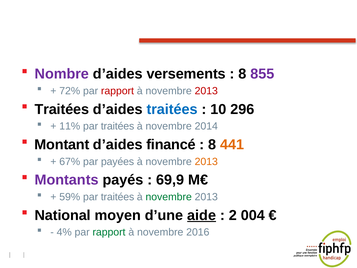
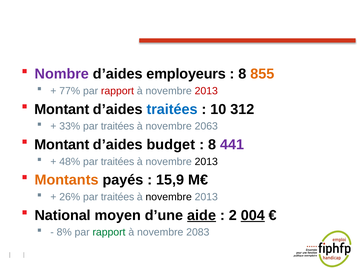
versements: versements -> employeurs
855 colour: purple -> orange
72%: 72% -> 77%
Traitées at (62, 109): Traitées -> Montant
296: 296 -> 312
11%: 11% -> 33%
2014: 2014 -> 2063
financé: financé -> budget
441 colour: orange -> purple
67%: 67% -> 48%
payées at (118, 161): payées -> traitées
2013 at (206, 161) colour: orange -> black
Montants colour: purple -> orange
69,9: 69,9 -> 15,9
59%: 59% -> 26%
novembre at (169, 197) colour: green -> black
004 underline: none -> present
4%: 4% -> 8%
2016: 2016 -> 2083
